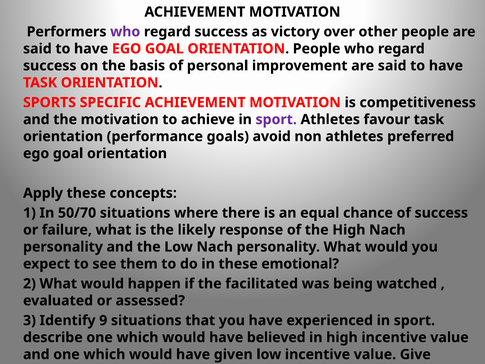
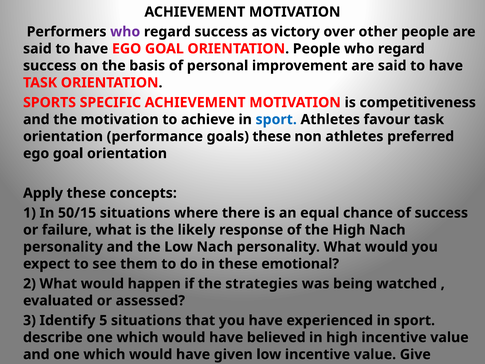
sport at (276, 119) colour: purple -> blue
goals avoid: avoid -> these
50/70: 50/70 -> 50/15
facilitated: facilitated -> strategies
9: 9 -> 5
